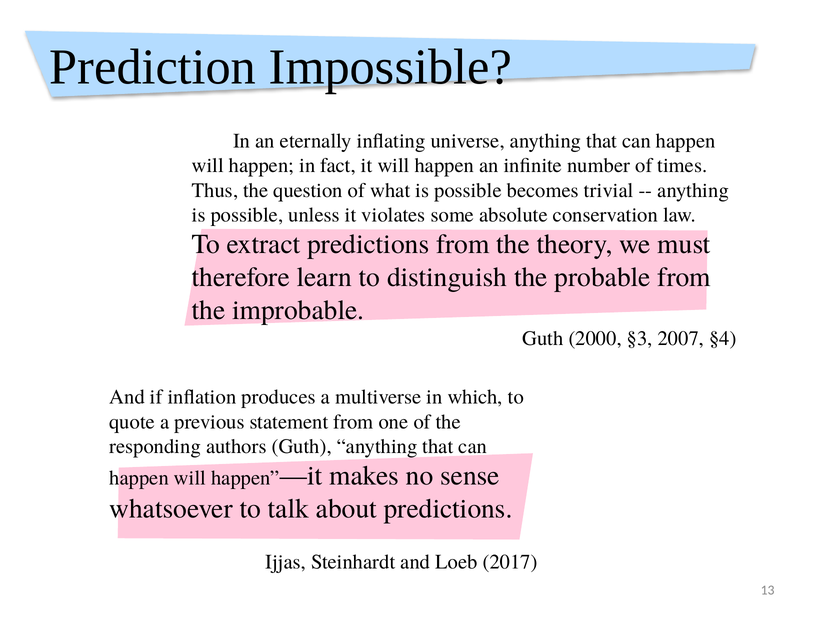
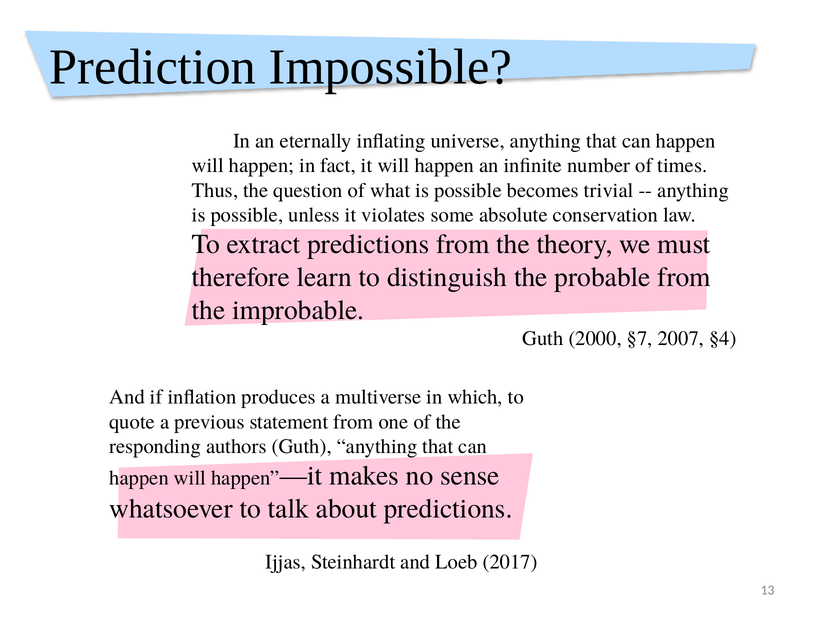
§3: §3 -> §7
